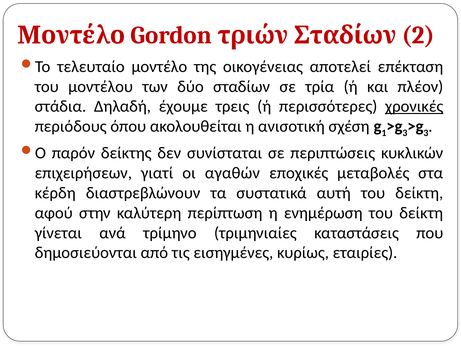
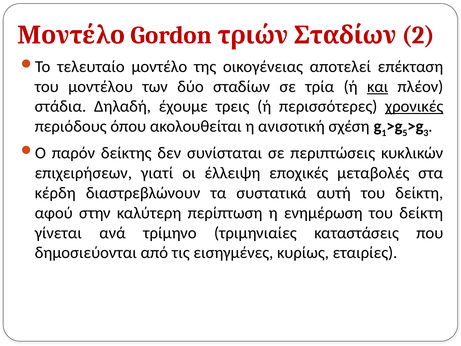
και underline: none -> present
3 at (405, 133): 3 -> 5
αγαθών: αγαθών -> έλλειψη
